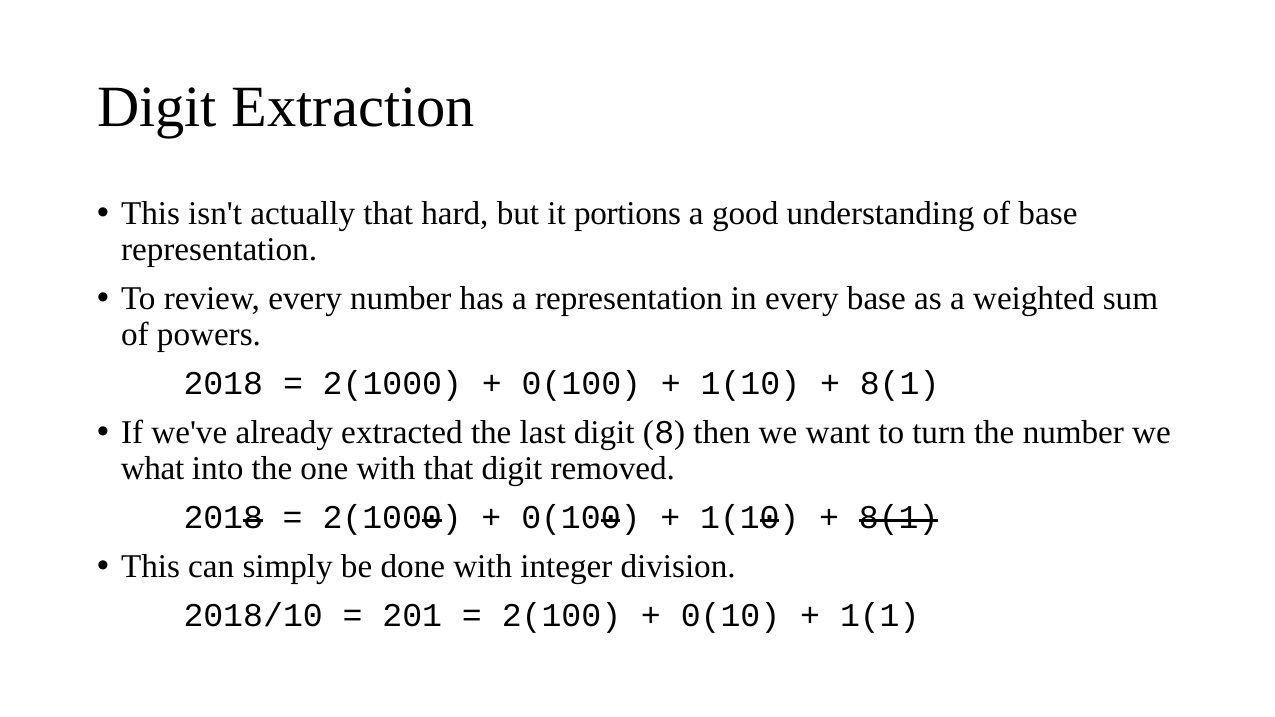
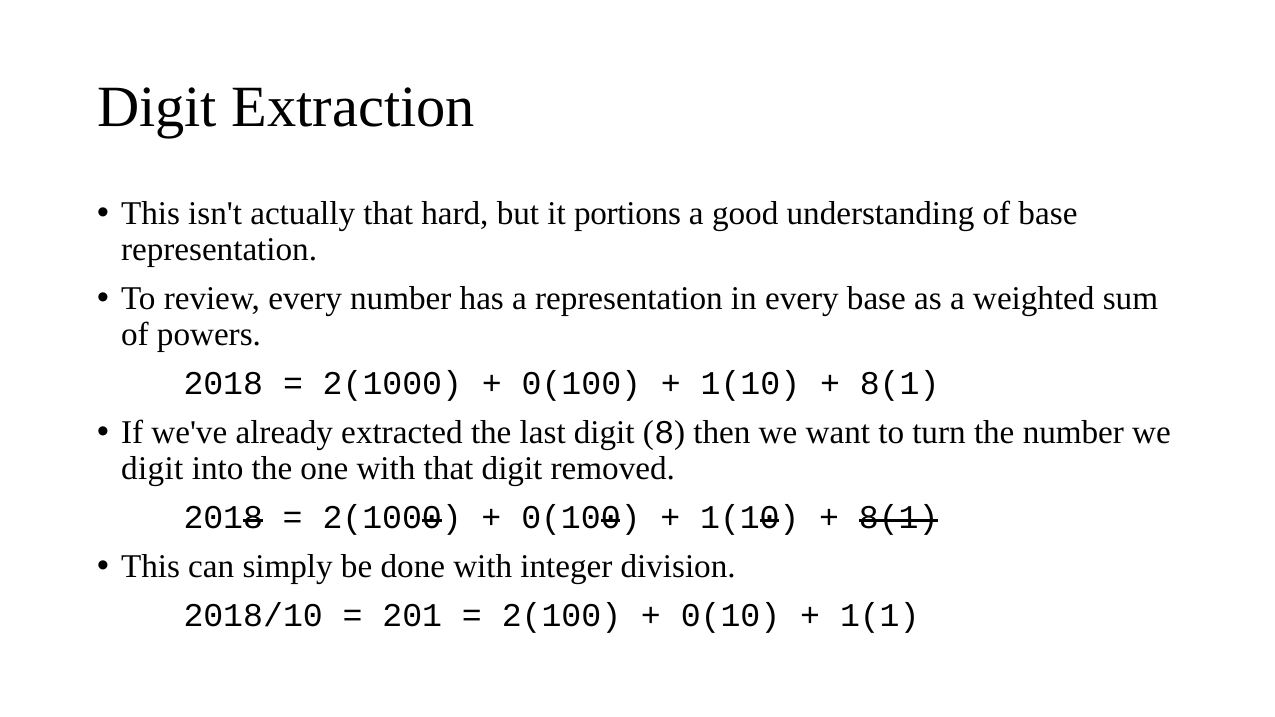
what at (153, 468): what -> digit
